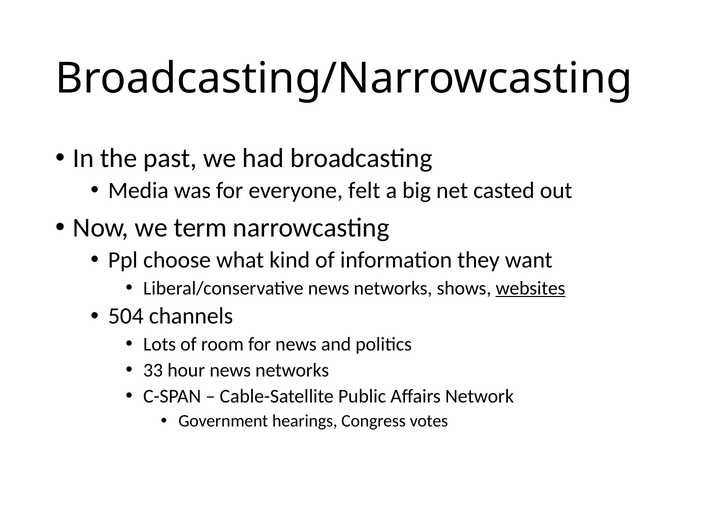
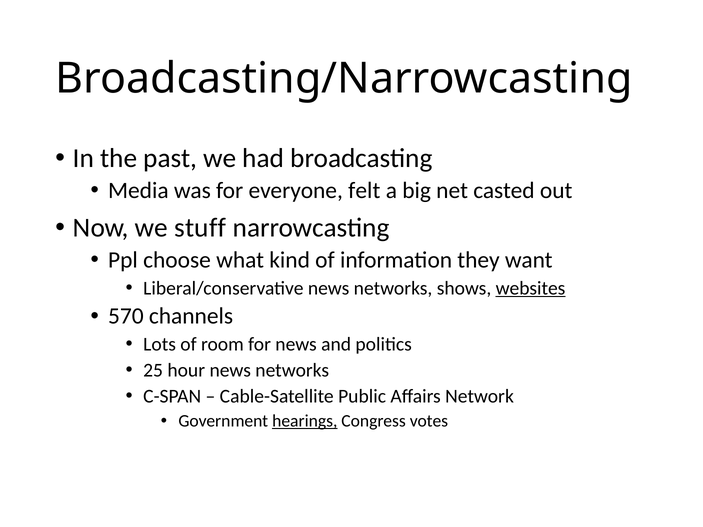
term: term -> stuff
504: 504 -> 570
33: 33 -> 25
hearings underline: none -> present
